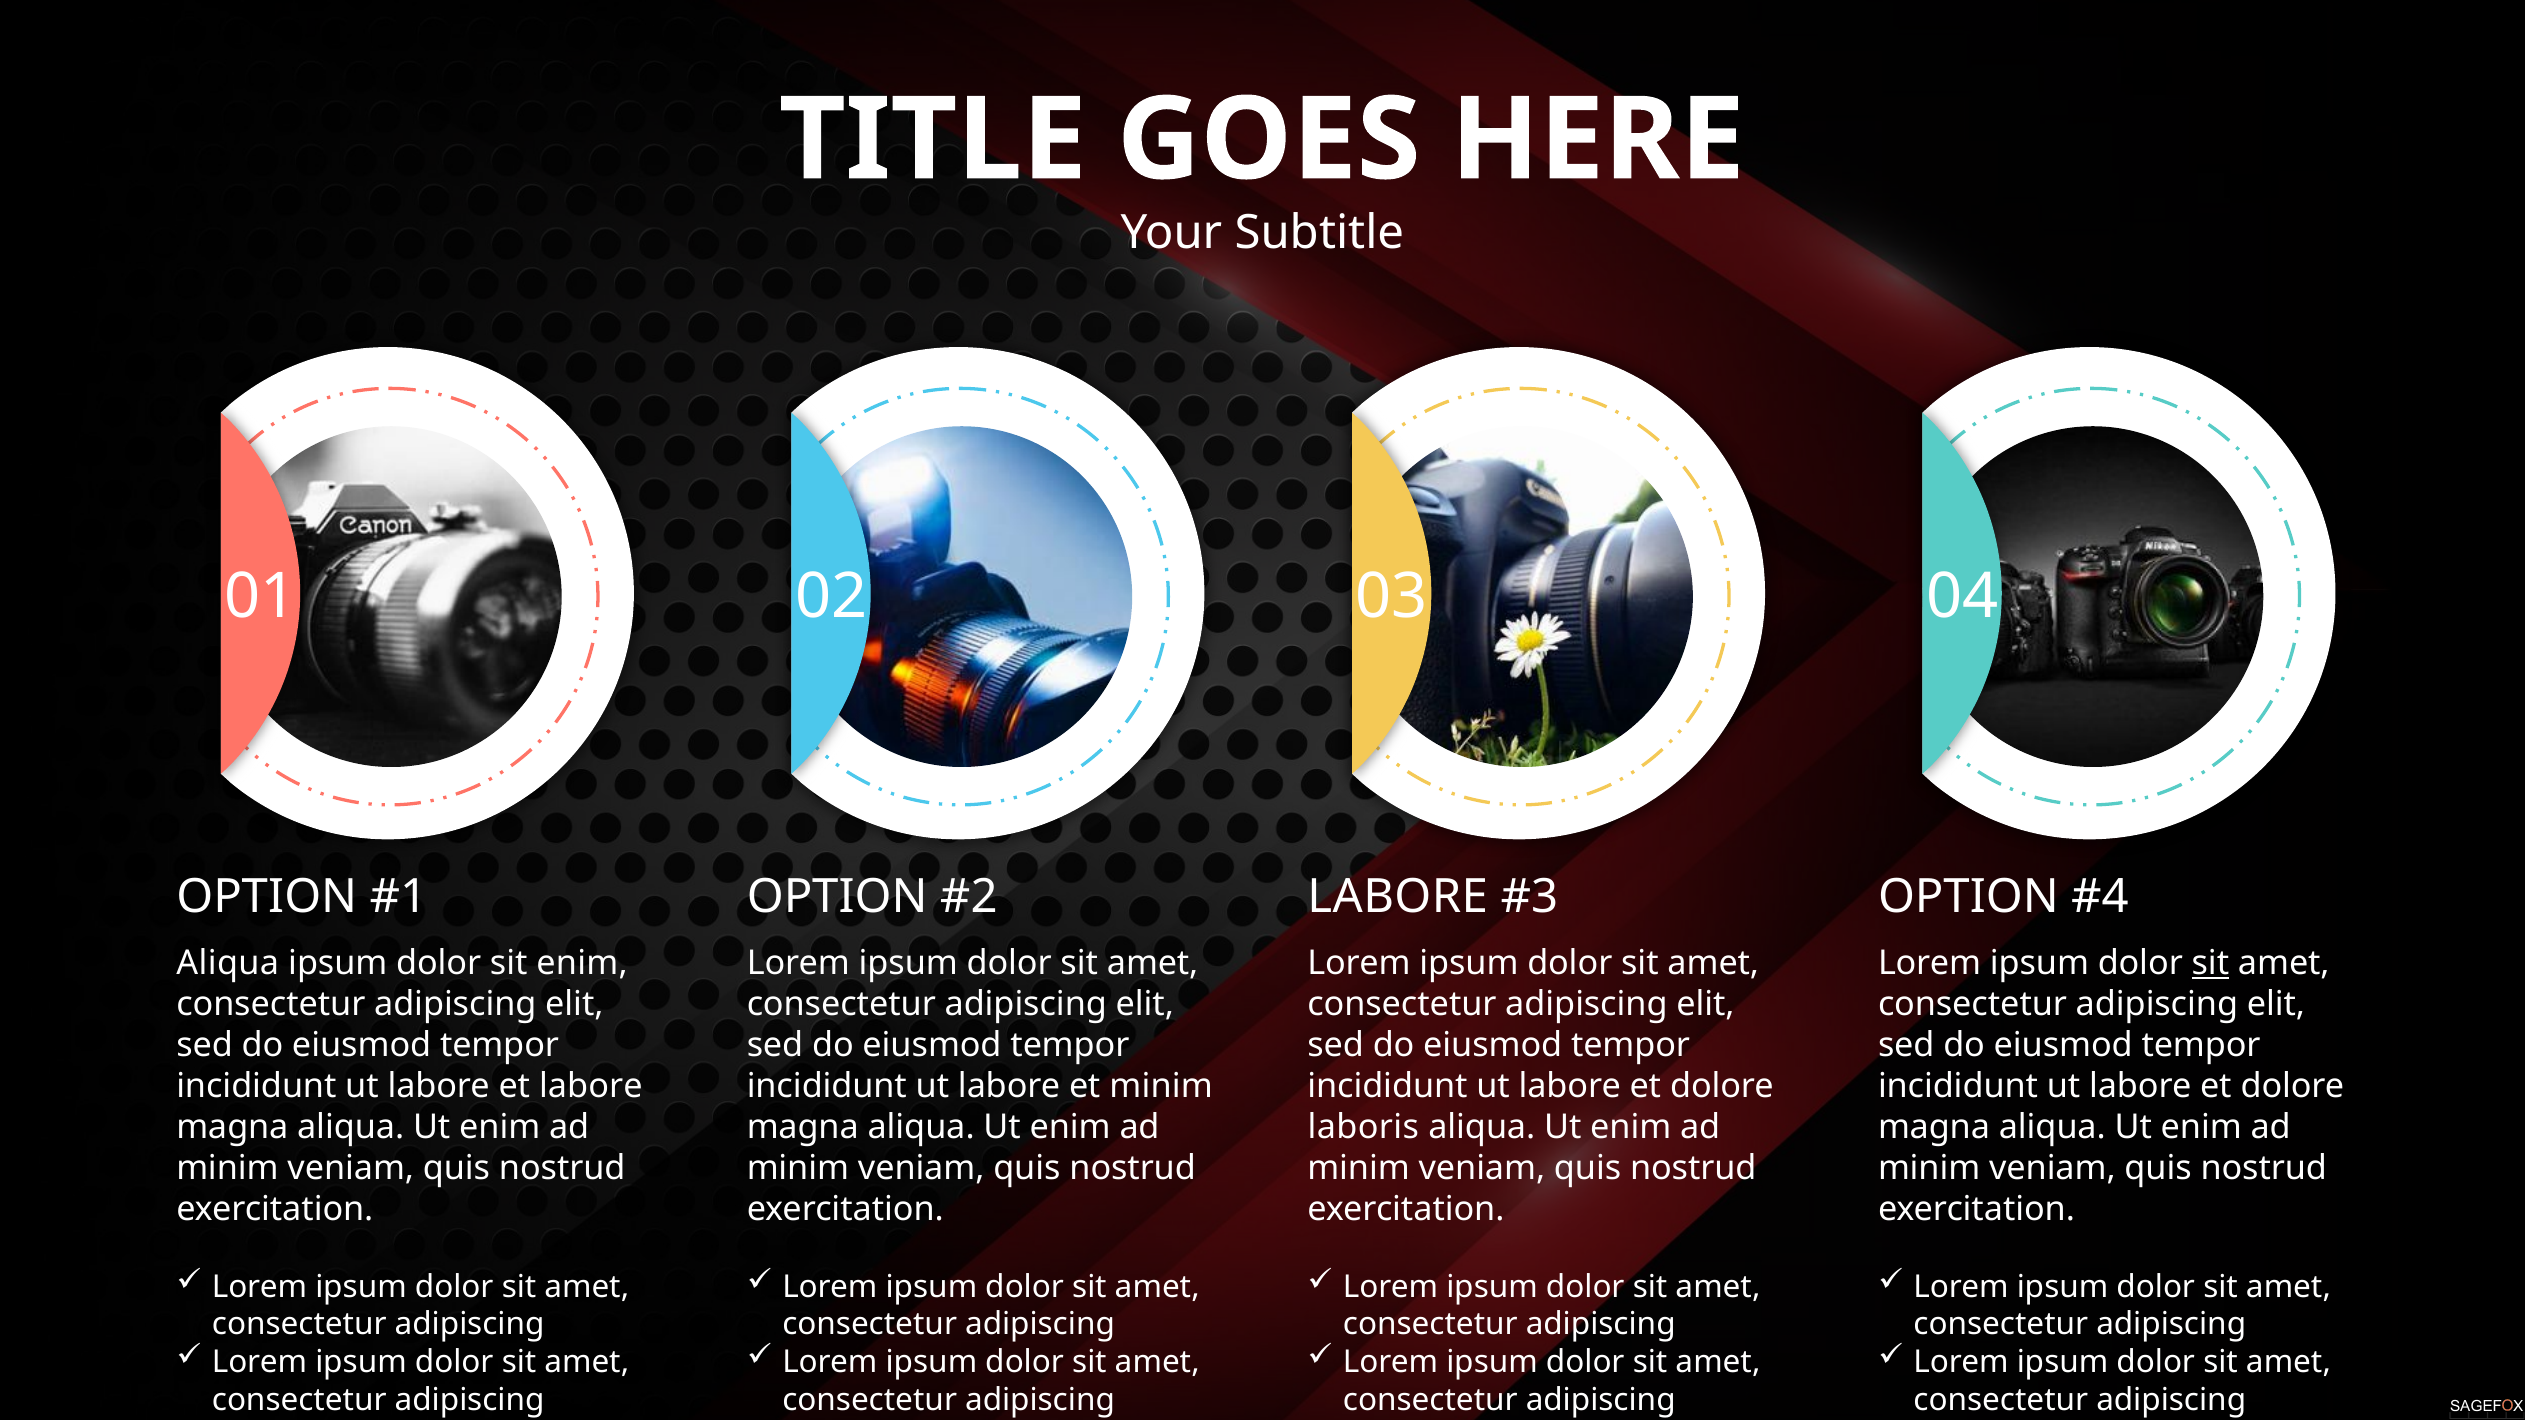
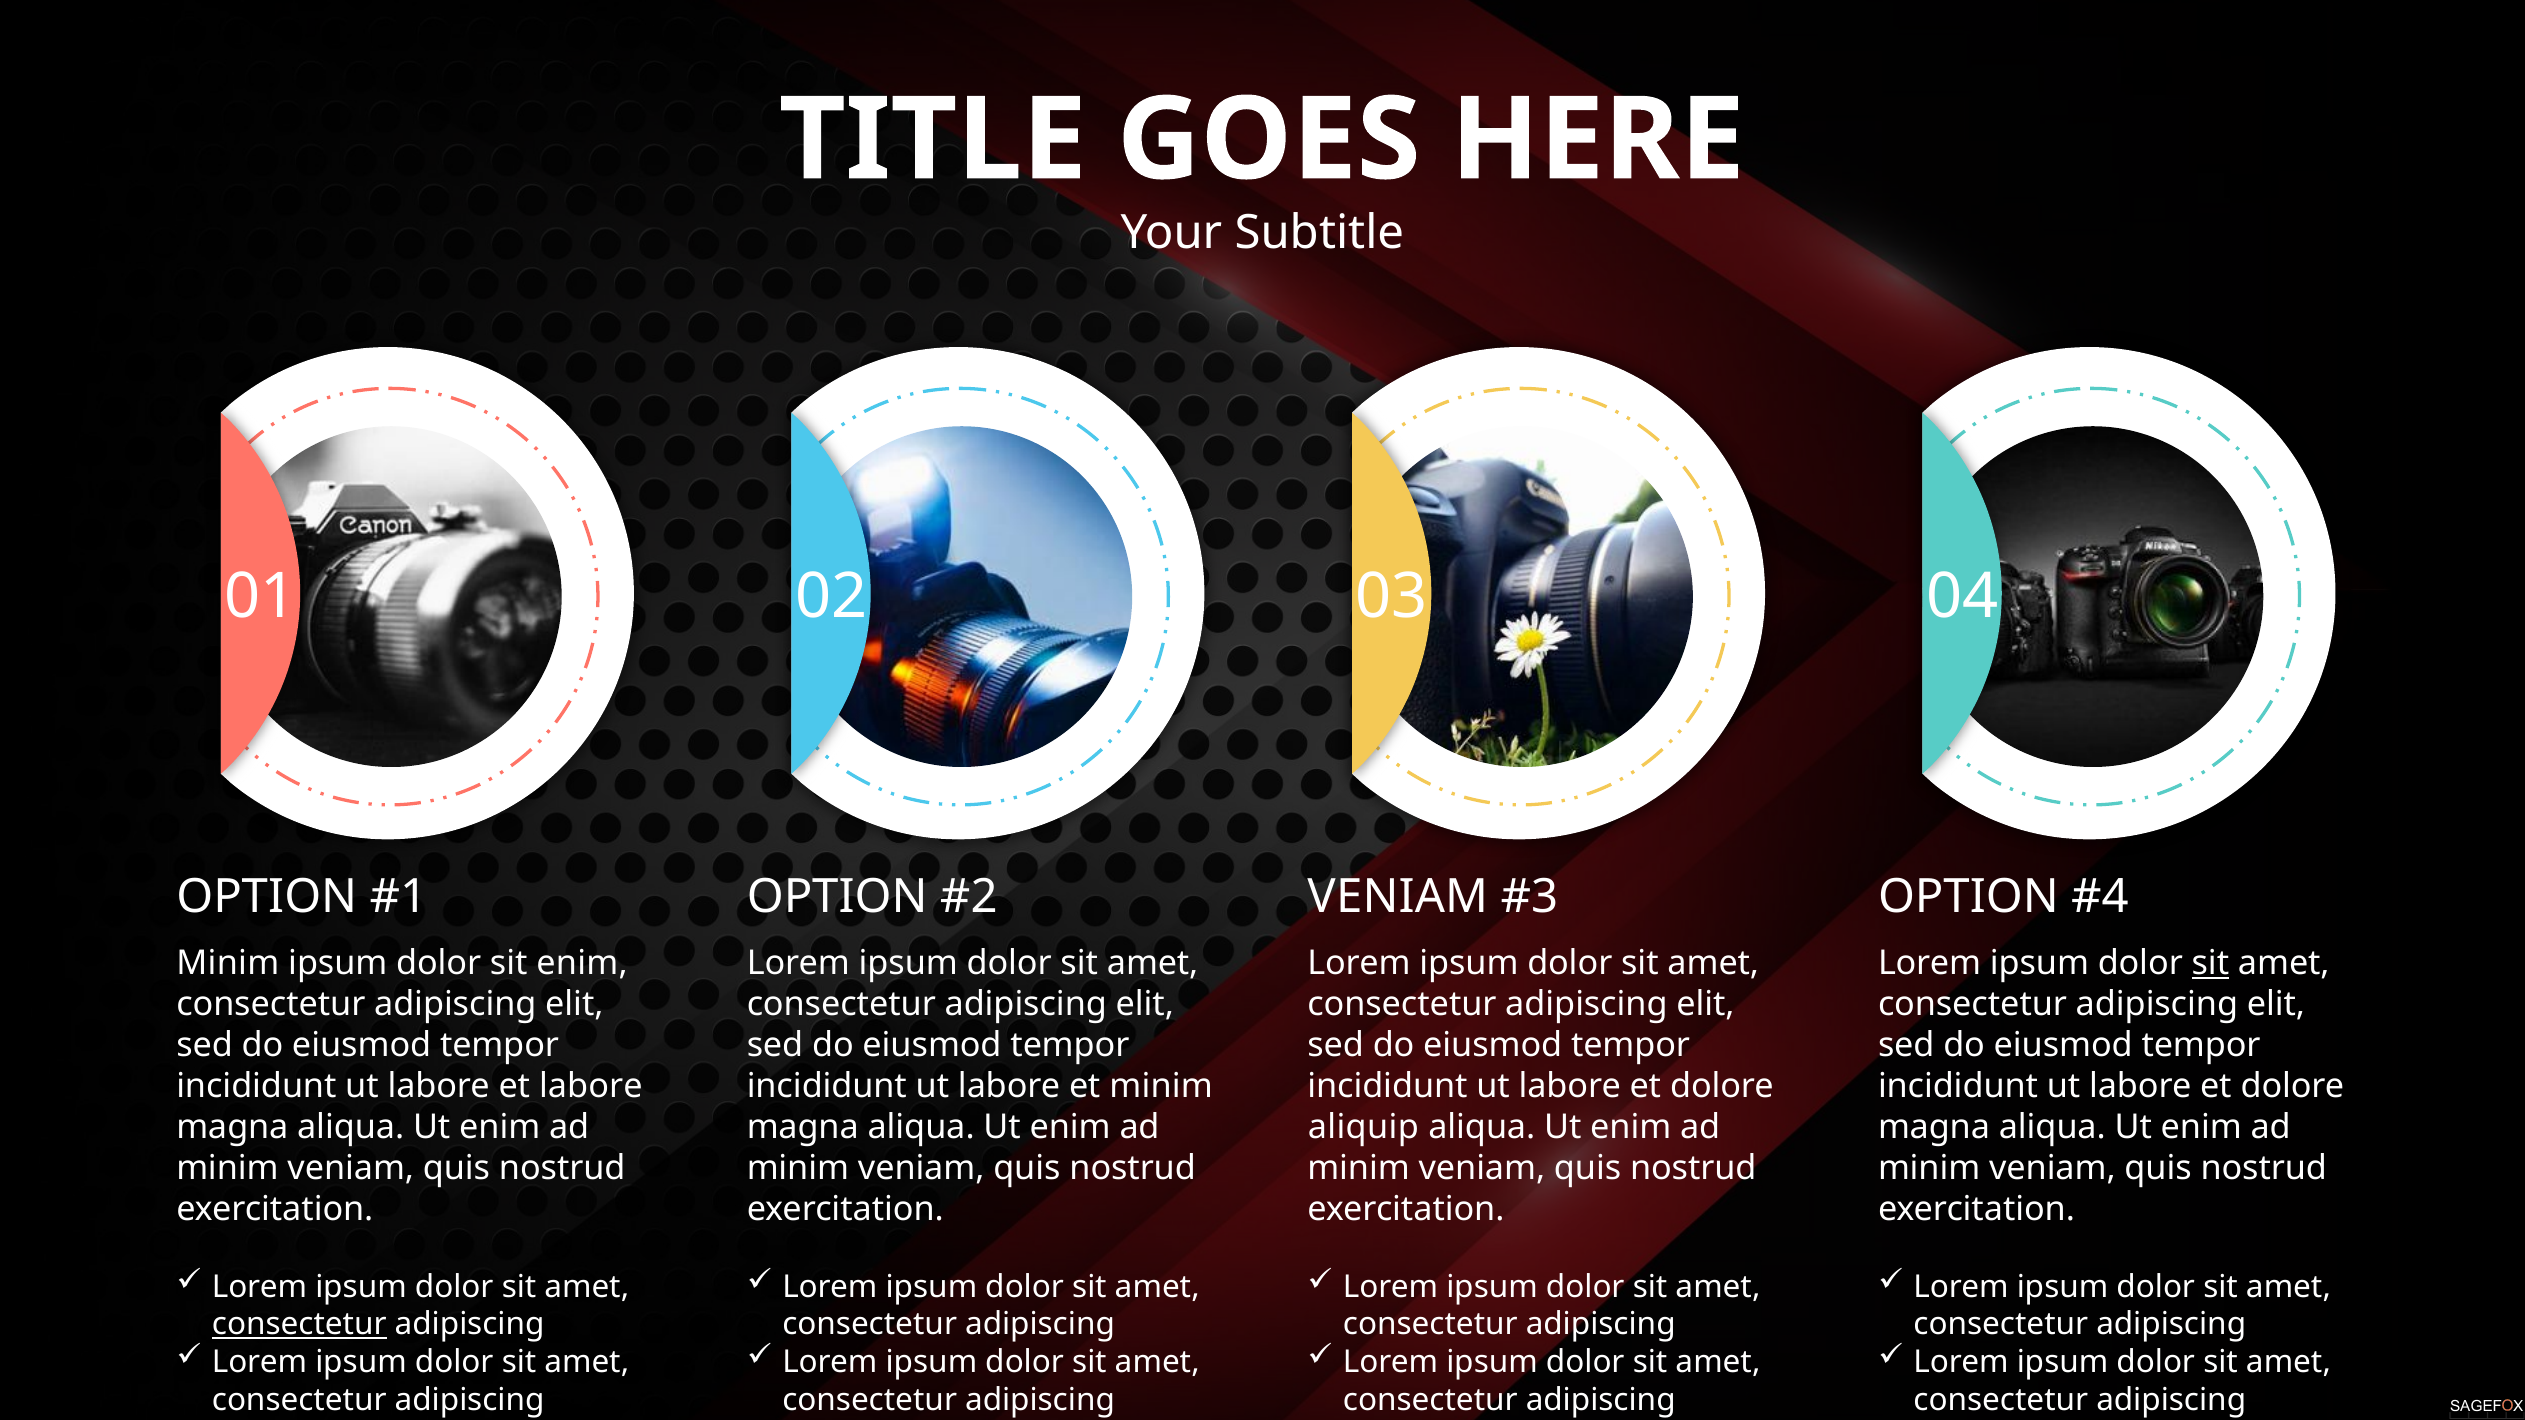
LABORE at (1398, 897): LABORE -> VENIAM
Aliqua at (228, 963): Aliqua -> Minim
laboris: laboris -> aliquip
consectetur at (299, 1325) underline: none -> present
